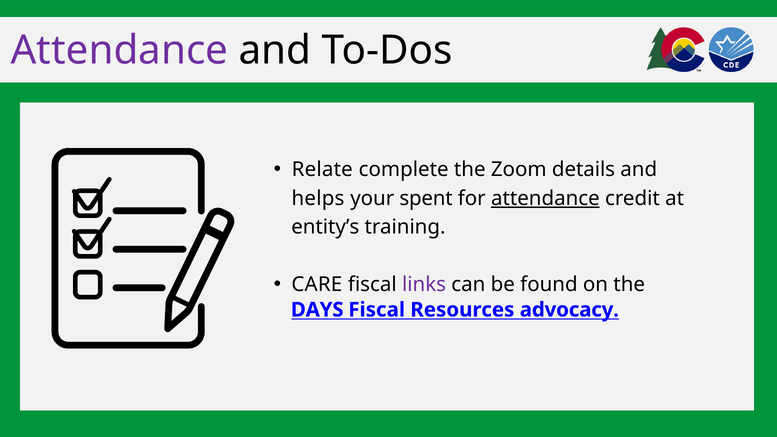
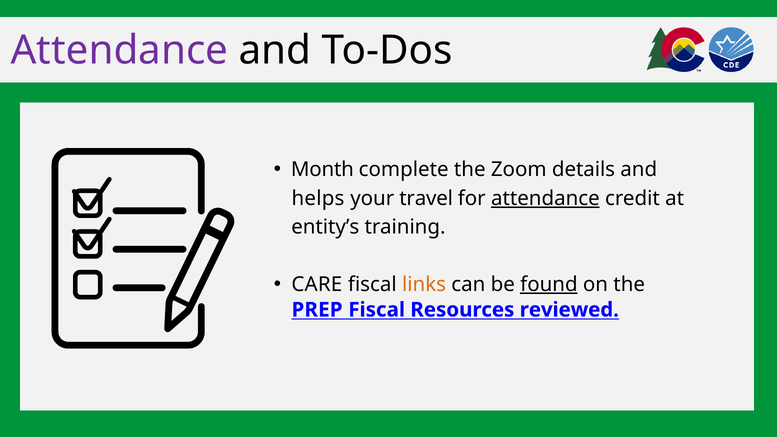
Relate: Relate -> Month
spent: spent -> travel
links colour: purple -> orange
found underline: none -> present
DAYS: DAYS -> PREP
advocacy: advocacy -> reviewed
